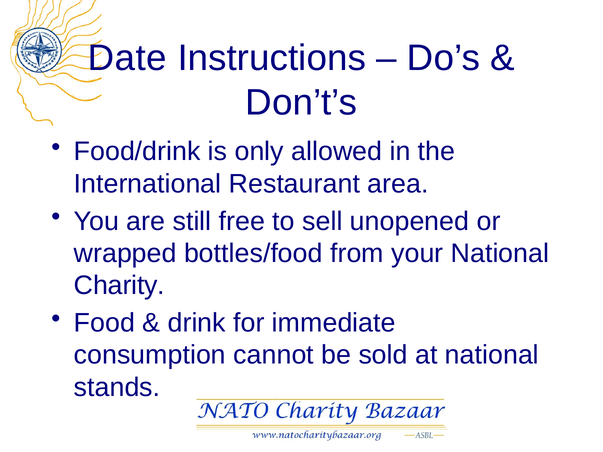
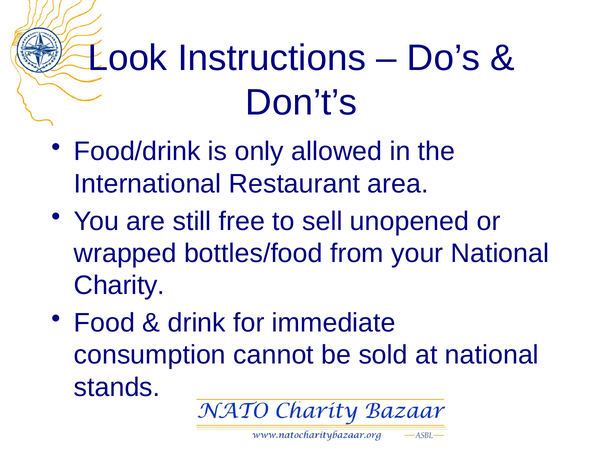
Date: Date -> Look
